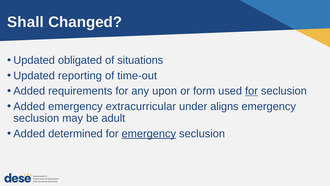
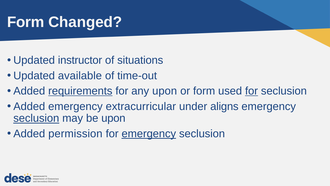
Shall at (26, 22): Shall -> Form
obligated: obligated -> instructor
reporting: reporting -> available
requirements underline: none -> present
seclusion at (36, 118) underline: none -> present
be adult: adult -> upon
determined: determined -> permission
